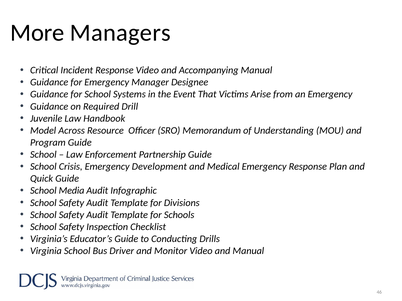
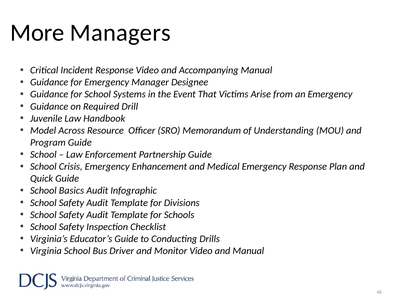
Development: Development -> Enhancement
Media: Media -> Basics
